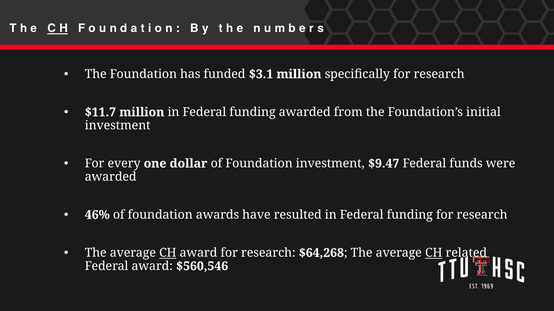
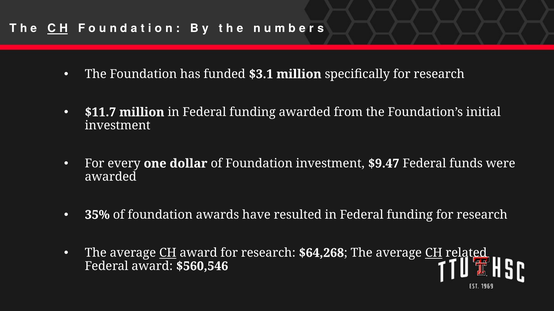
46%: 46% -> 35%
